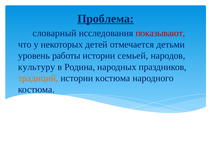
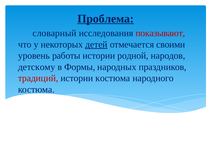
детей underline: none -> present
детьми: детьми -> своими
семьей: семьей -> родной
культуру: культуру -> детскому
Родина: Родина -> Формы
традиций colour: orange -> red
